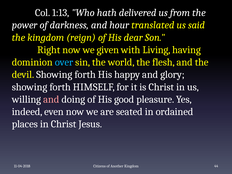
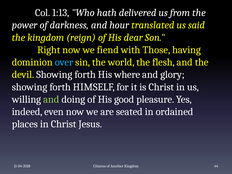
given: given -> fiend
Living: Living -> Those
happy: happy -> where
and at (51, 99) colour: pink -> light green
